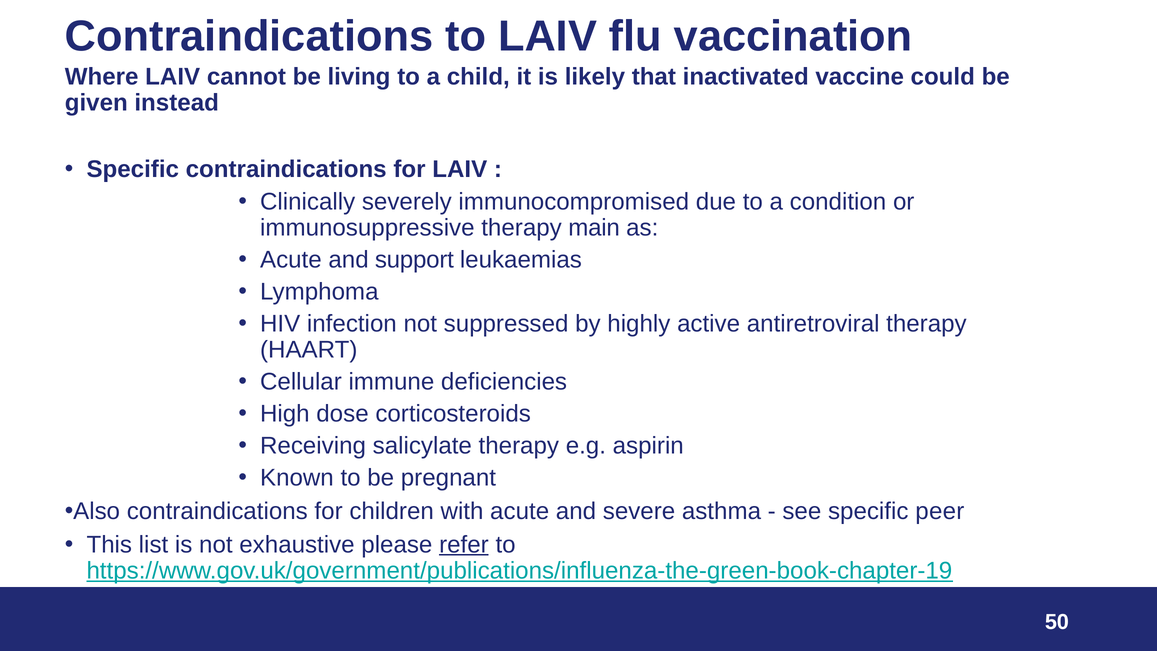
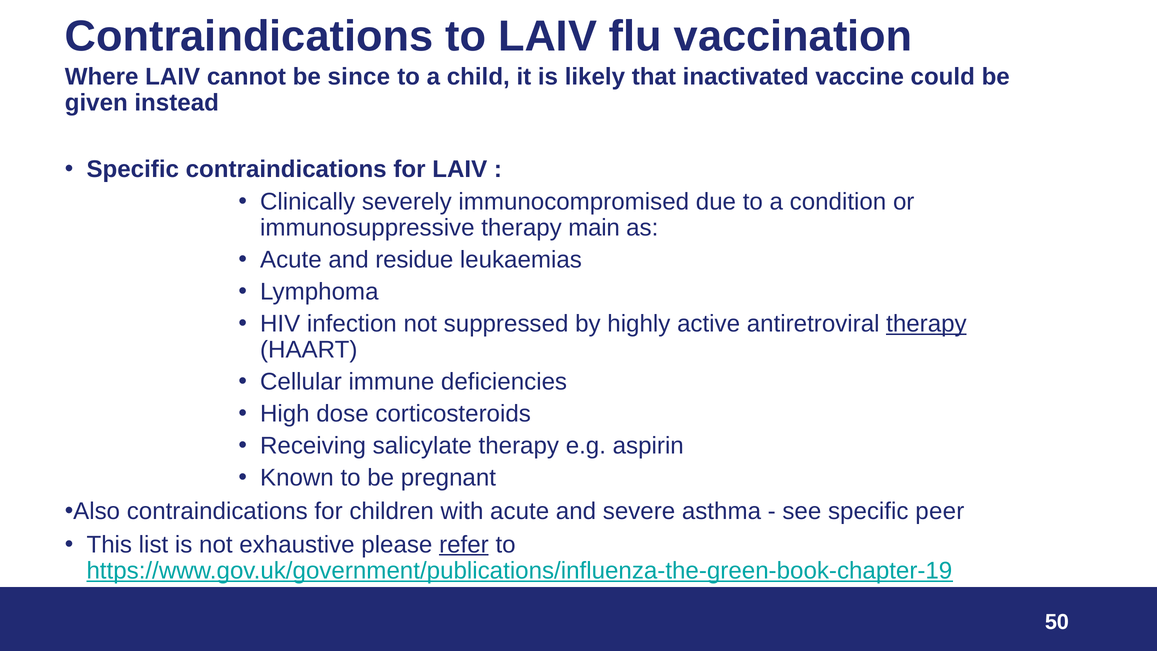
living: living -> since
support: support -> residue
therapy at (926, 324) underline: none -> present
